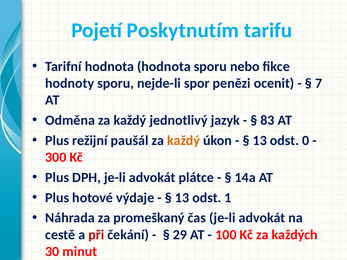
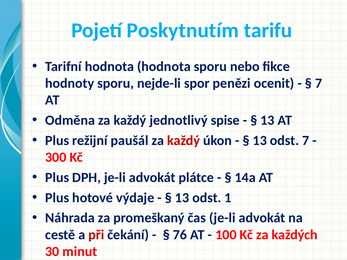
jazyk: jazyk -> spise
83 at (267, 120): 83 -> 13
každý at (184, 141) colour: orange -> red
odst 0: 0 -> 7
29: 29 -> 76
